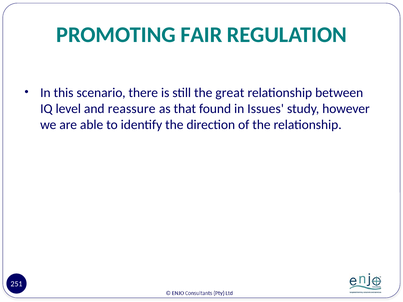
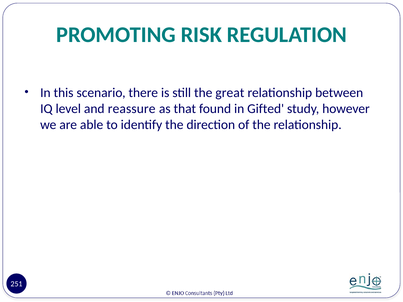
FAIR: FAIR -> RISK
Issues: Issues -> Gifted
